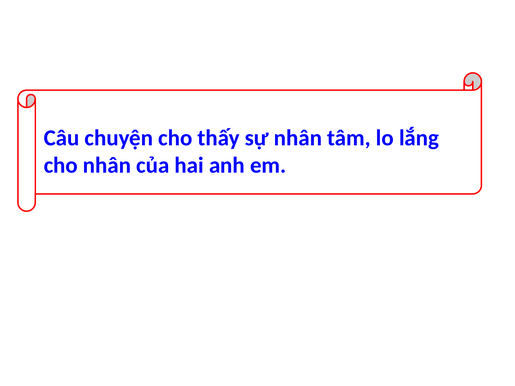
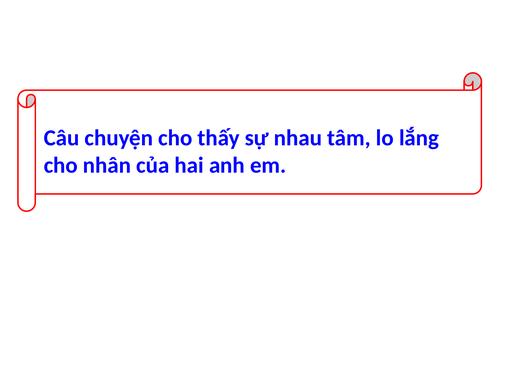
sự nhân: nhân -> nhau
